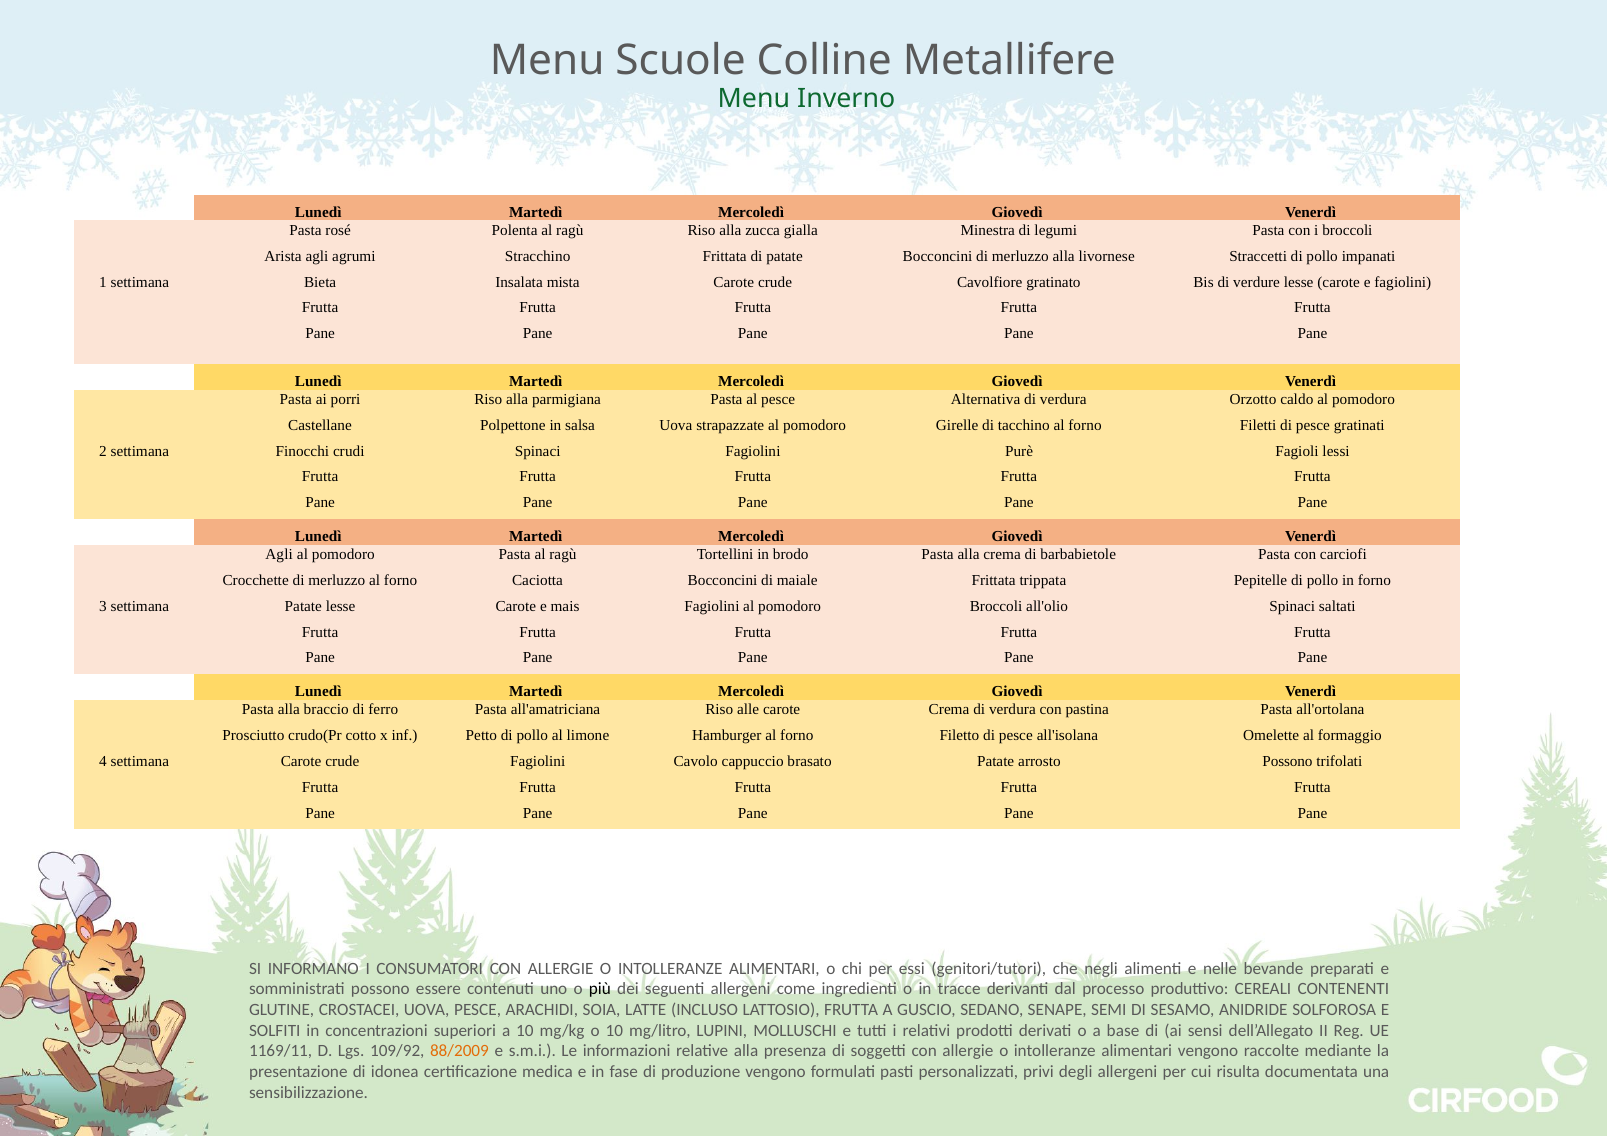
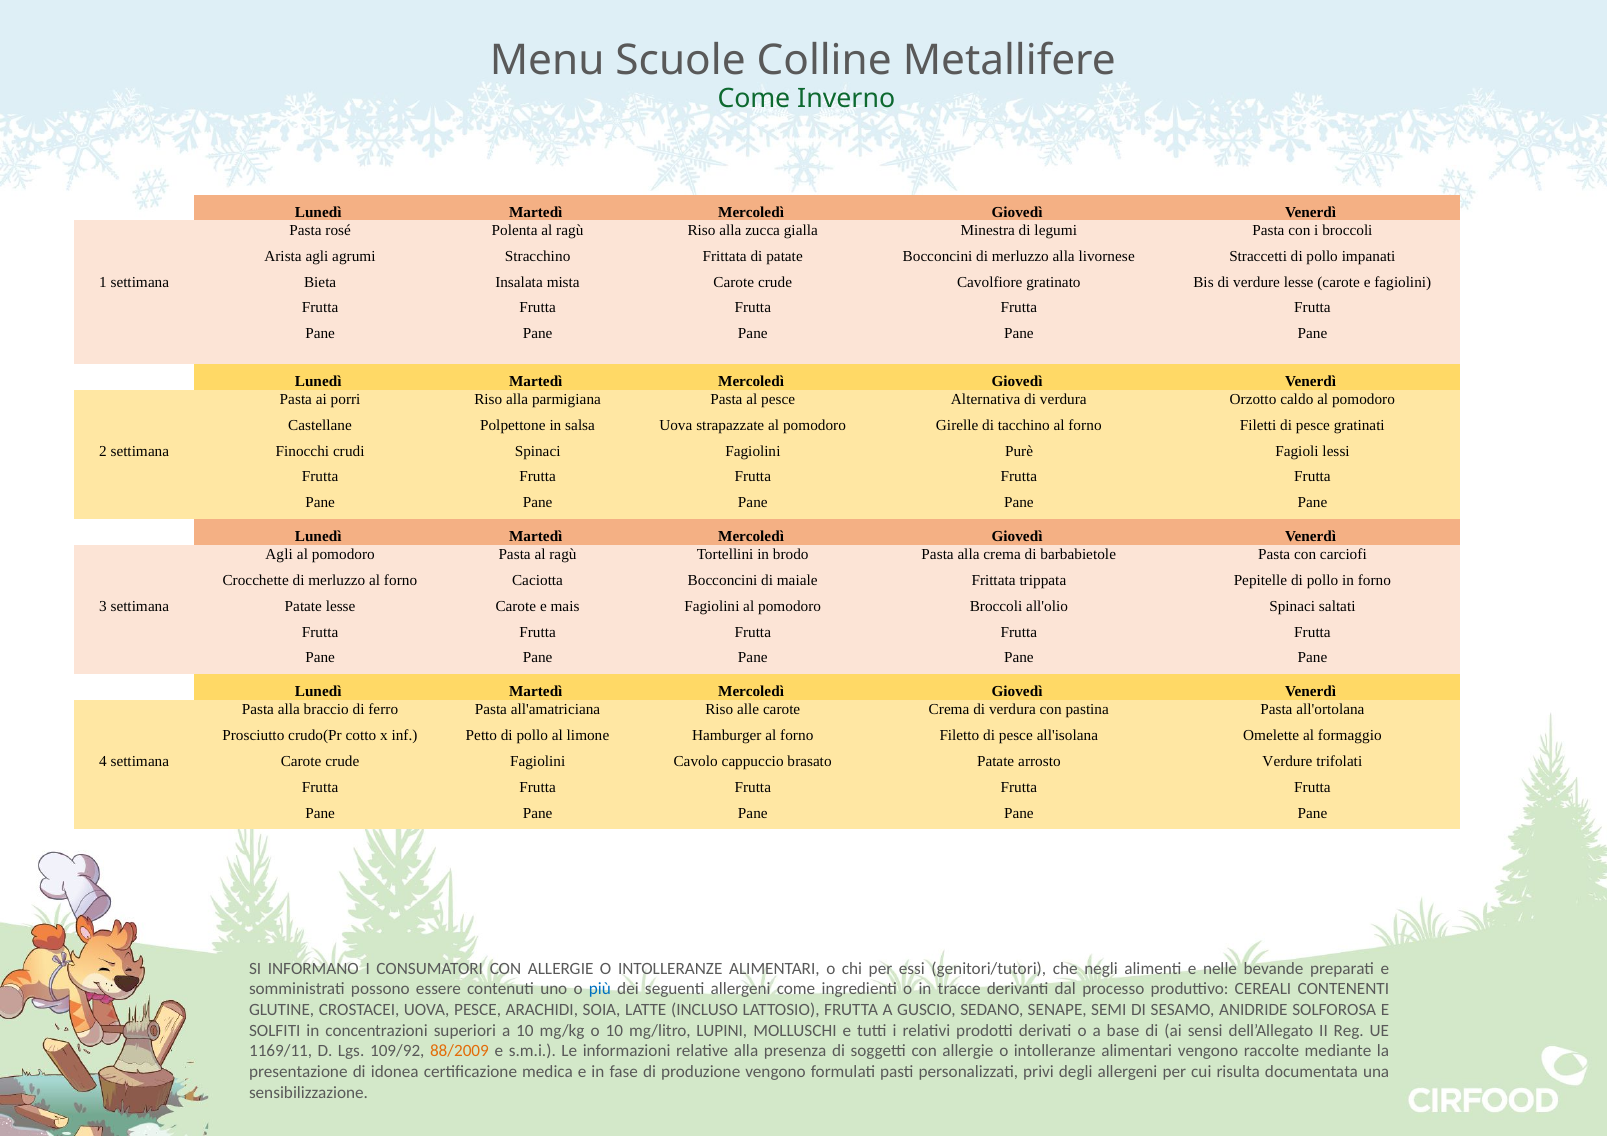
Menu at (754, 98): Menu -> Come
arrosto Possono: Possono -> Verdure
più colour: black -> blue
